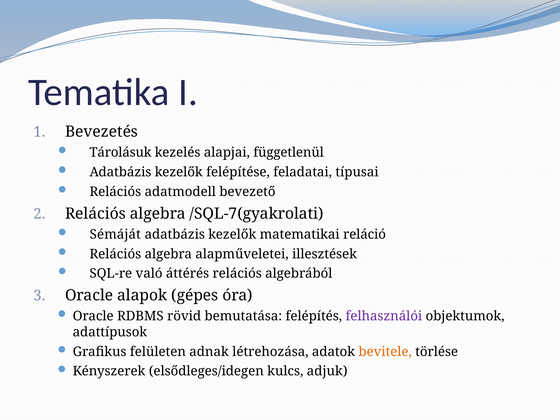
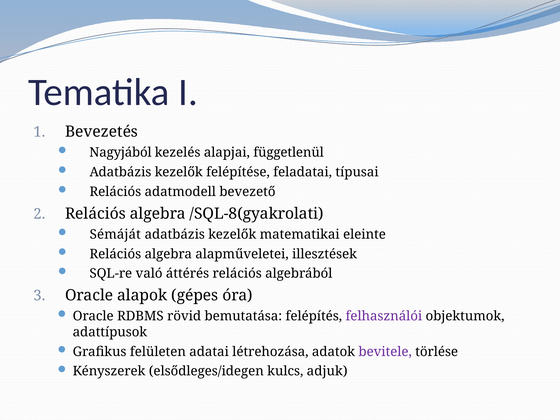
Tárolásuk: Tárolásuk -> Nagyjából
/SQL-7(gyakrolati: /SQL-7(gyakrolati -> /SQL-8(gyakrolati
reláció: reláció -> eleinte
adnak: adnak -> adatai
bevitele colour: orange -> purple
